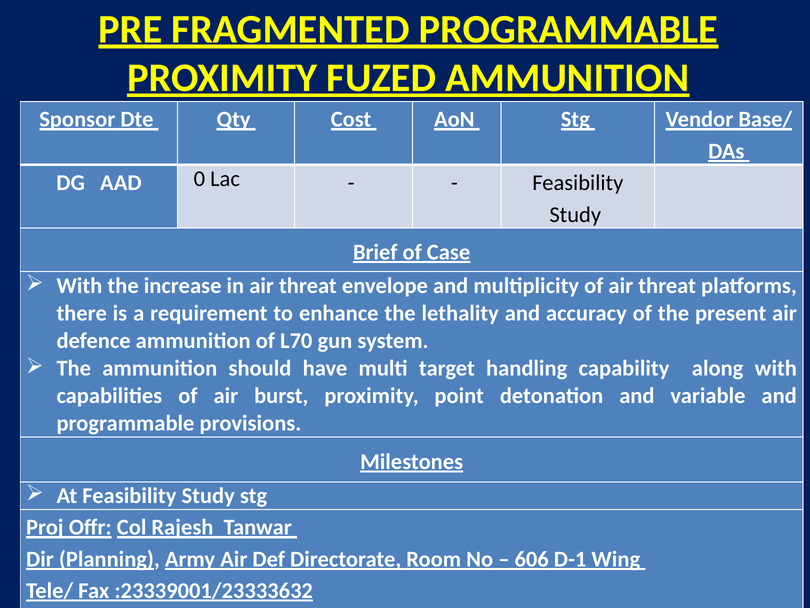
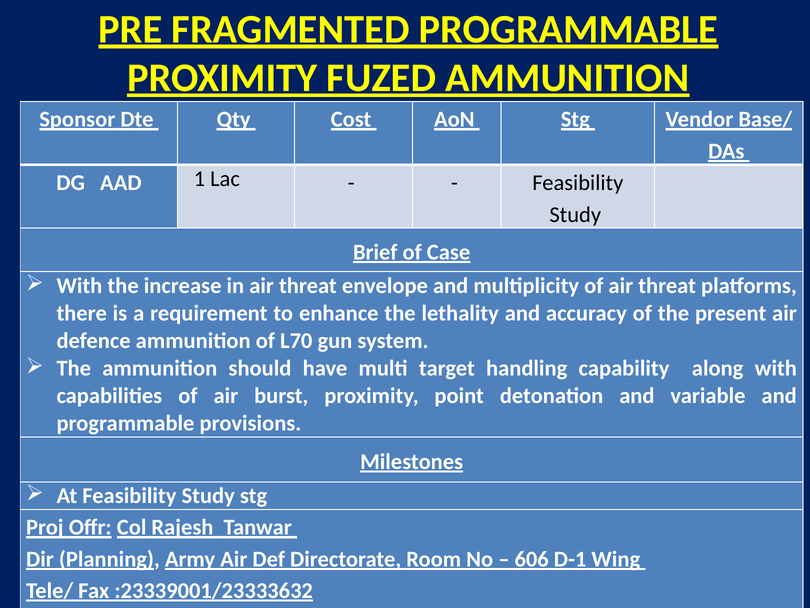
0: 0 -> 1
